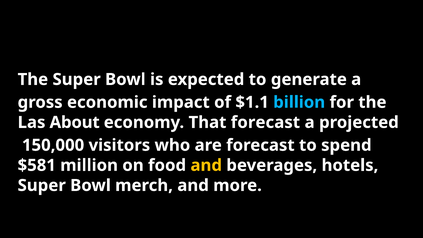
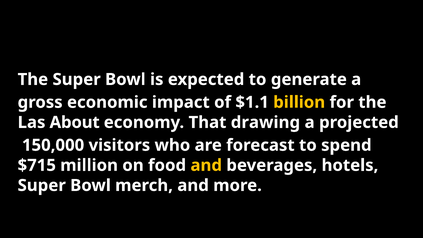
billion colour: light blue -> yellow
That forecast: forecast -> drawing
$581: $581 -> $715
